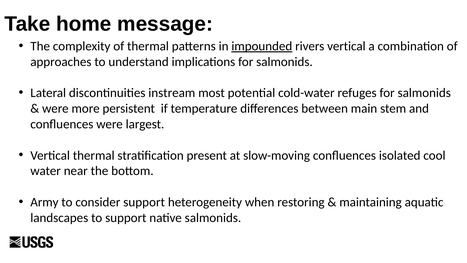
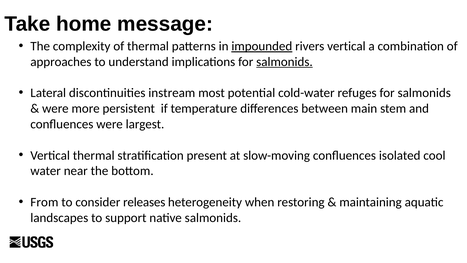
salmonids at (284, 62) underline: none -> present
Army: Army -> From
consider support: support -> releases
